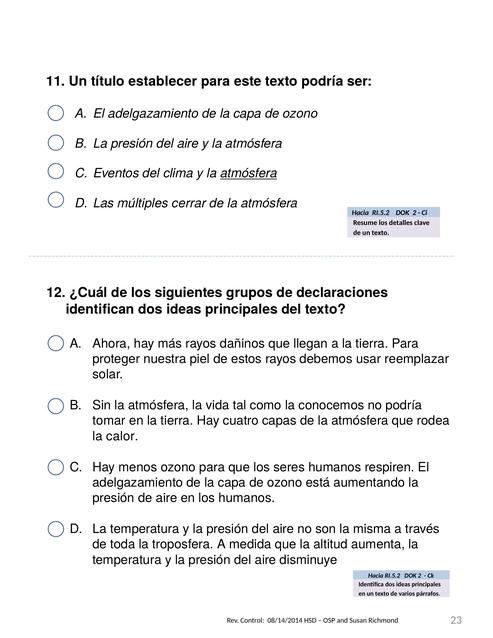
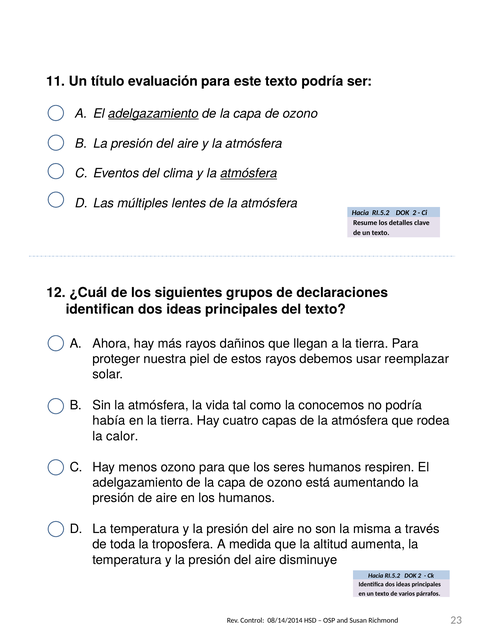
establecer: establecer -> evaluación
adelgazamiento at (153, 113) underline: none -> present
cerrar: cerrar -> lentes
tomar: tomar -> había
